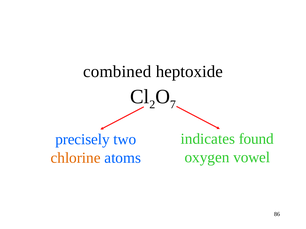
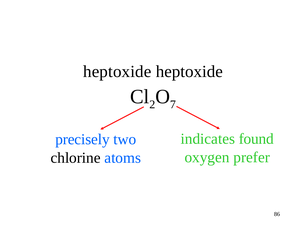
combined at (117, 72): combined -> heptoxide
vowel: vowel -> prefer
chlorine colour: orange -> black
